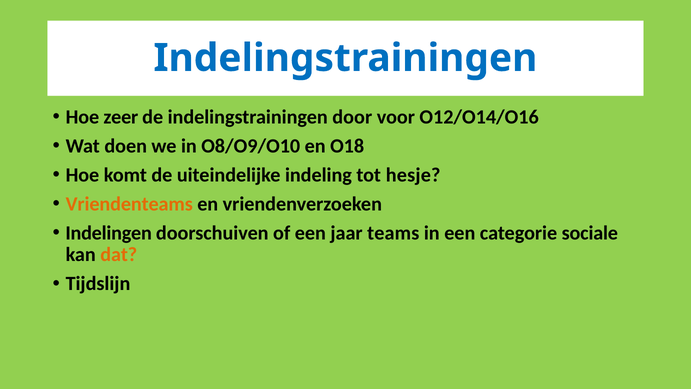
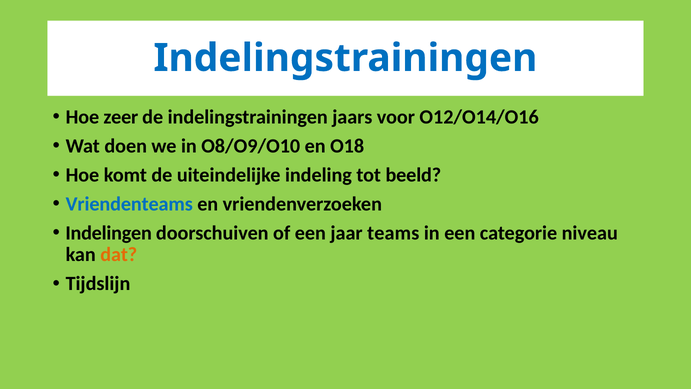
door: door -> jaars
hesje: hesje -> beeld
Vriendenteams colour: orange -> blue
sociale: sociale -> niveau
